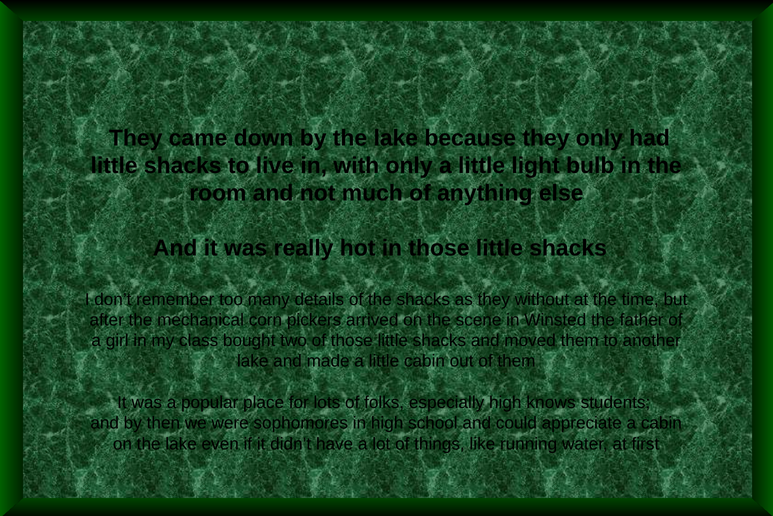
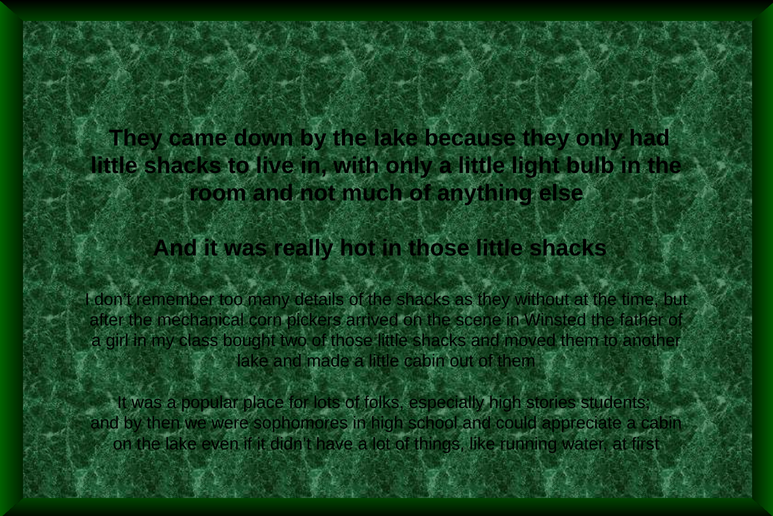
knows: knows -> stories
